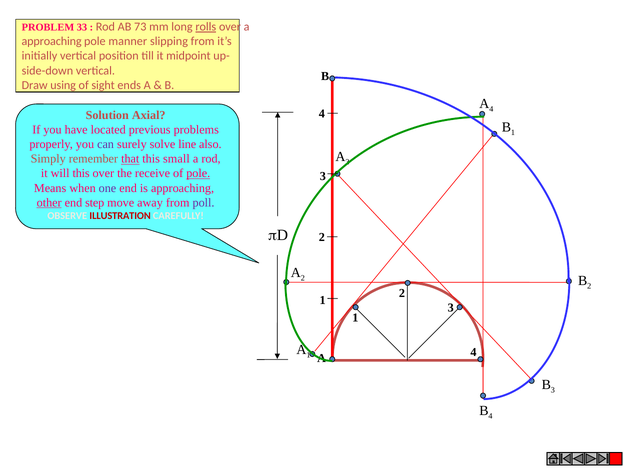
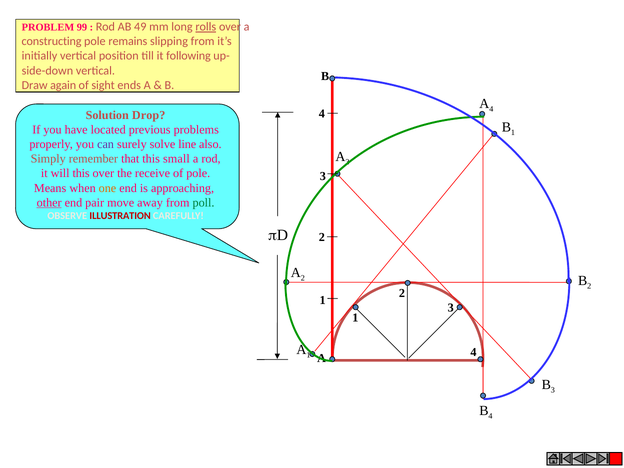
33: 33 -> 99
73: 73 -> 49
approaching at (52, 41): approaching -> constructing
manner: manner -> remains
midpoint: midpoint -> following
using: using -> again
Axial: Axial -> Drop
that underline: present -> none
pole at (198, 173) underline: present -> none
one colour: purple -> orange
step: step -> pair
poll colour: purple -> green
